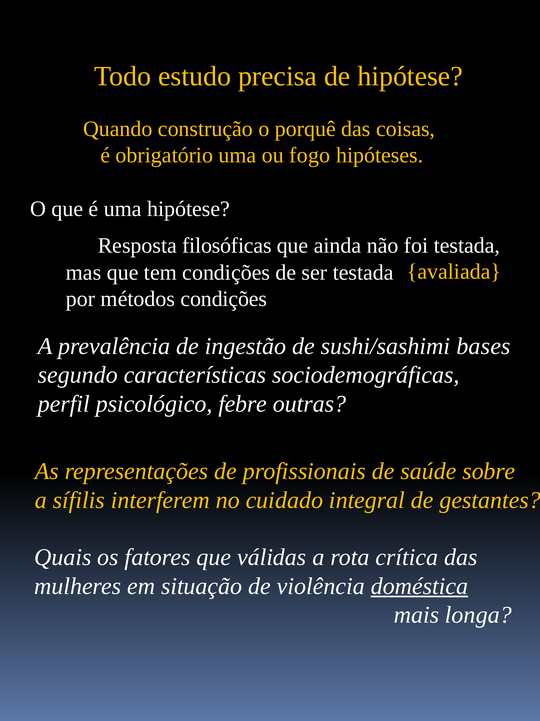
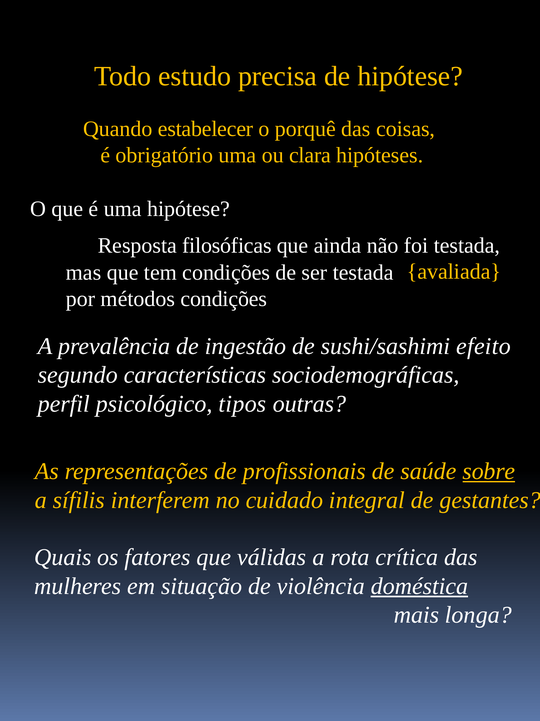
construção: construção -> estabelecer
fogo: fogo -> clara
bases: bases -> efeito
febre: febre -> tipos
sobre underline: none -> present
